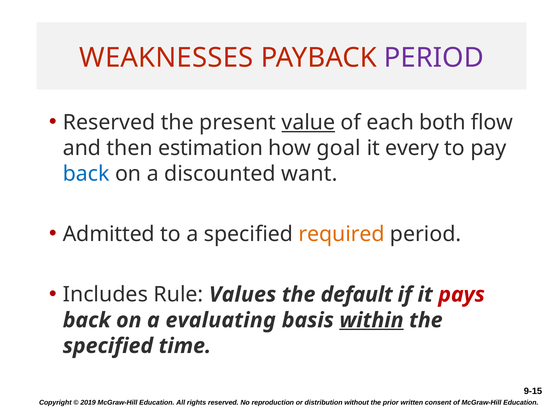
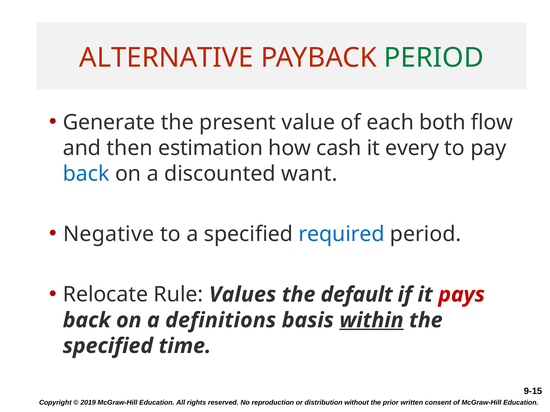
WEAKNESSES: WEAKNESSES -> ALTERNATIVE
PERIOD at (434, 58) colour: purple -> green
Reserved at (109, 122): Reserved -> Generate
value underline: present -> none
goal: goal -> cash
Admitted: Admitted -> Negative
required colour: orange -> blue
Includes: Includes -> Relocate
evaluating: evaluating -> definitions
